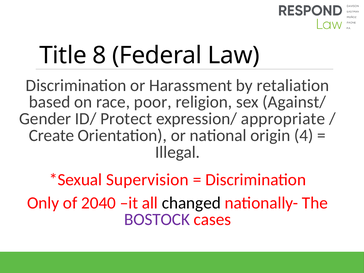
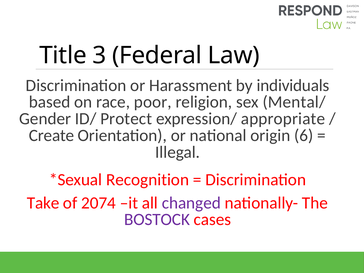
8: 8 -> 3
retaliation: retaliation -> individuals
Against/: Against/ -> Mental/
4: 4 -> 6
Supervision: Supervision -> Recognition
Only: Only -> Take
2040: 2040 -> 2074
changed colour: black -> purple
